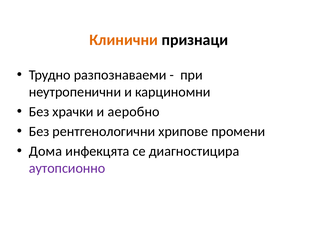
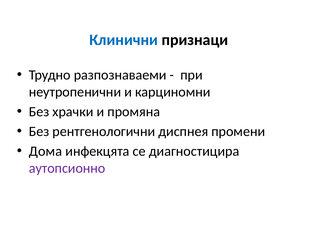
Клинични colour: orange -> blue
аеробно: аеробно -> промяна
хрипове: хрипове -> диспнея
